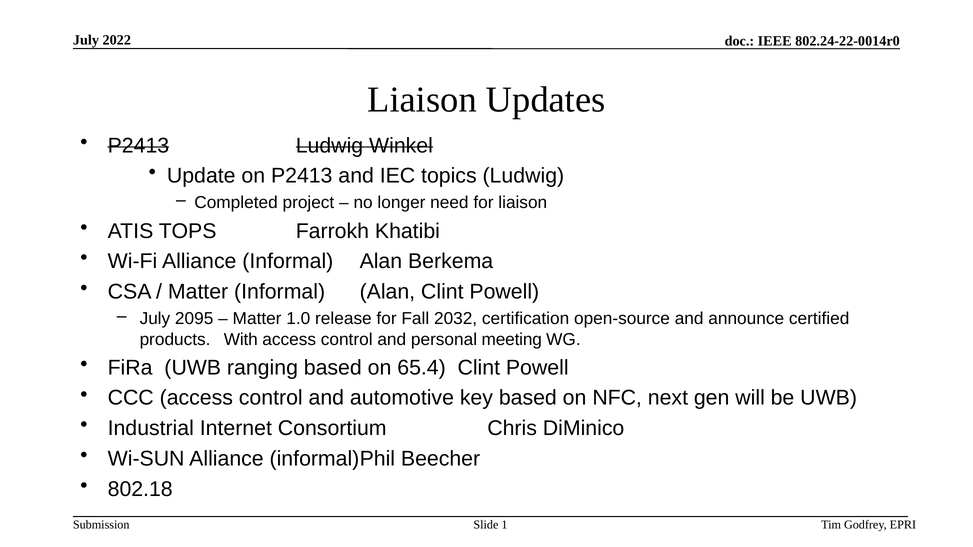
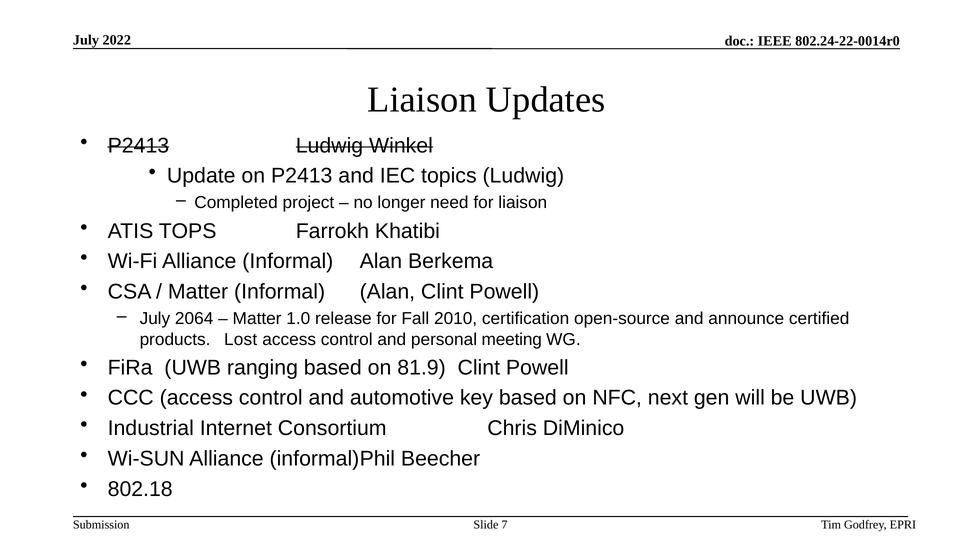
2095: 2095 -> 2064
2032: 2032 -> 2010
With: With -> Lost
65.4: 65.4 -> 81.9
1: 1 -> 7
